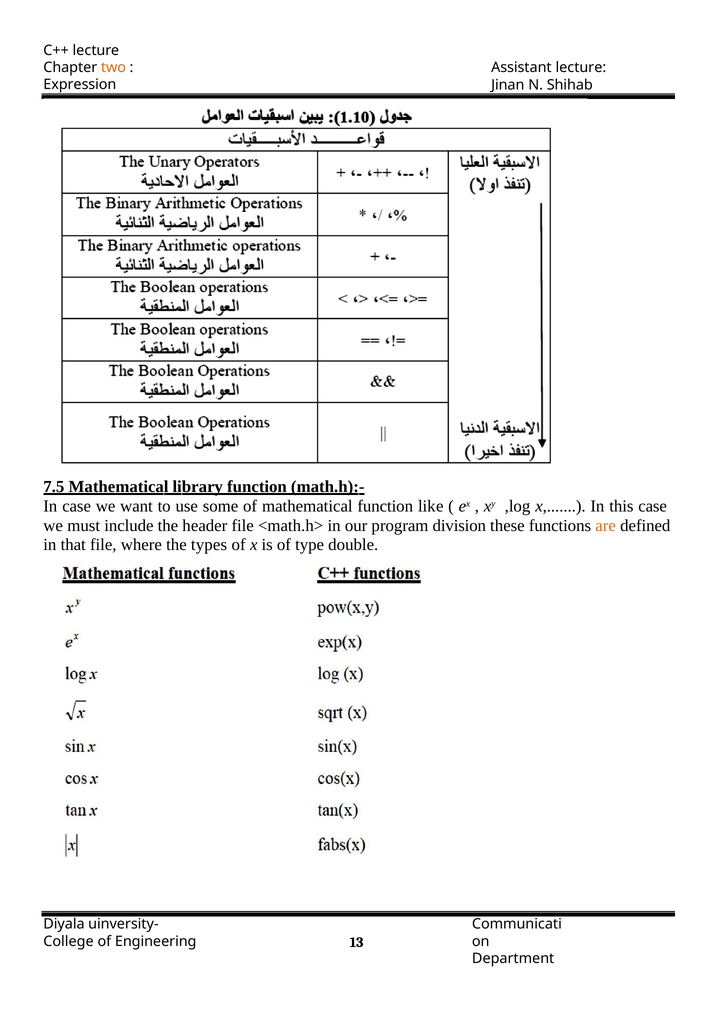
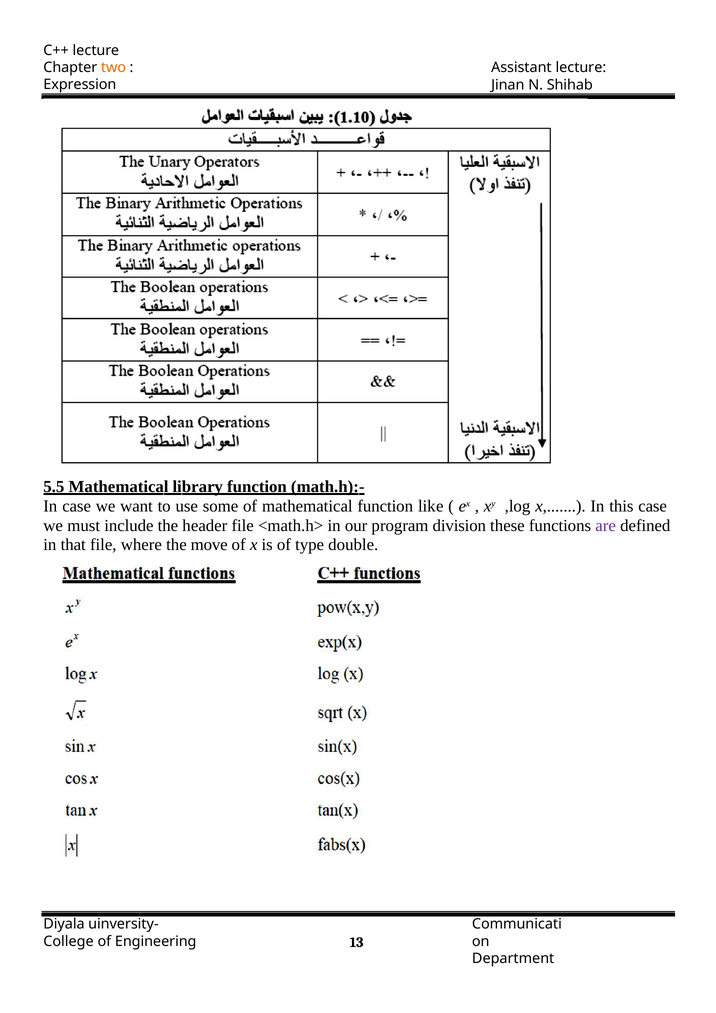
7.5: 7.5 -> 5.5
are colour: orange -> purple
types: types -> move
